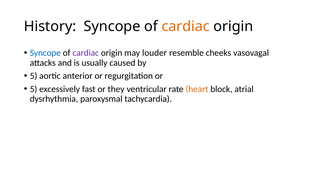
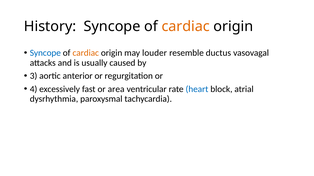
cardiac at (86, 53) colour: purple -> orange
cheeks: cheeks -> ductus
5 at (34, 76): 5 -> 3
5 at (34, 89): 5 -> 4
they: they -> area
heart colour: orange -> blue
